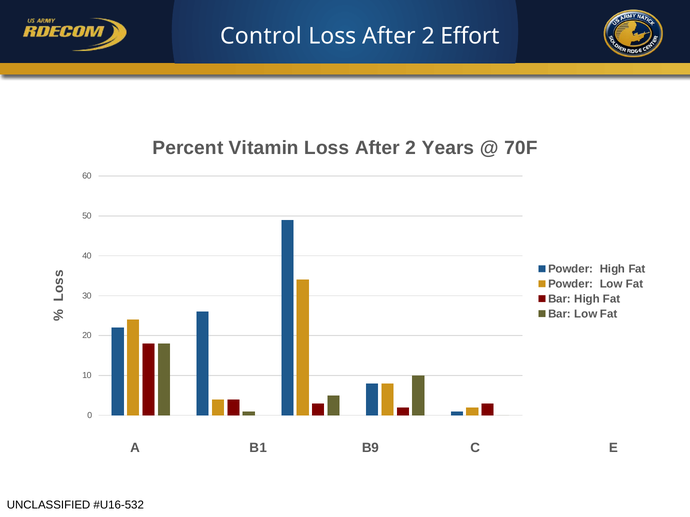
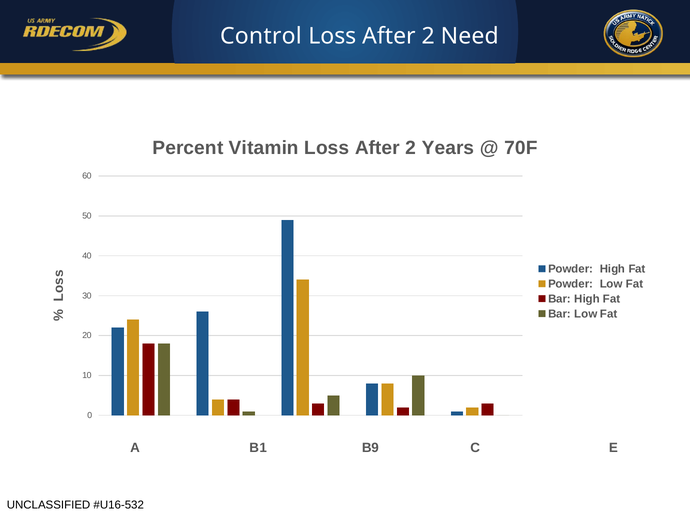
Effort: Effort -> Need
